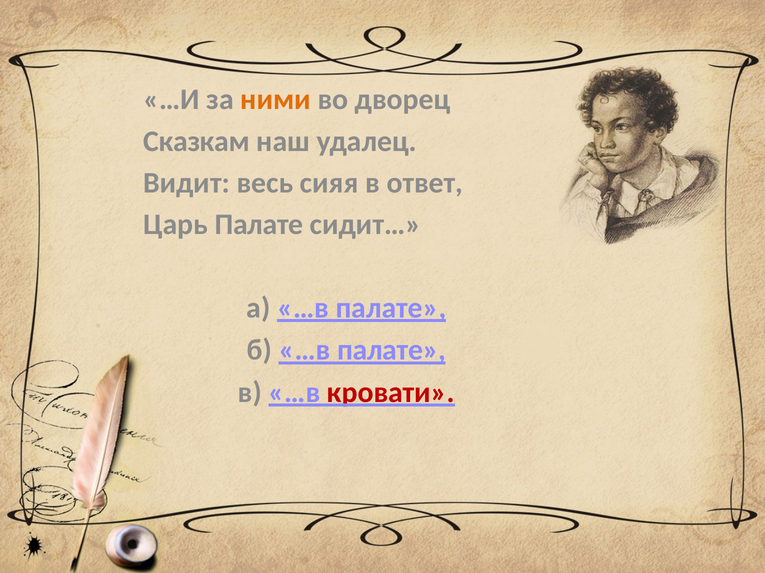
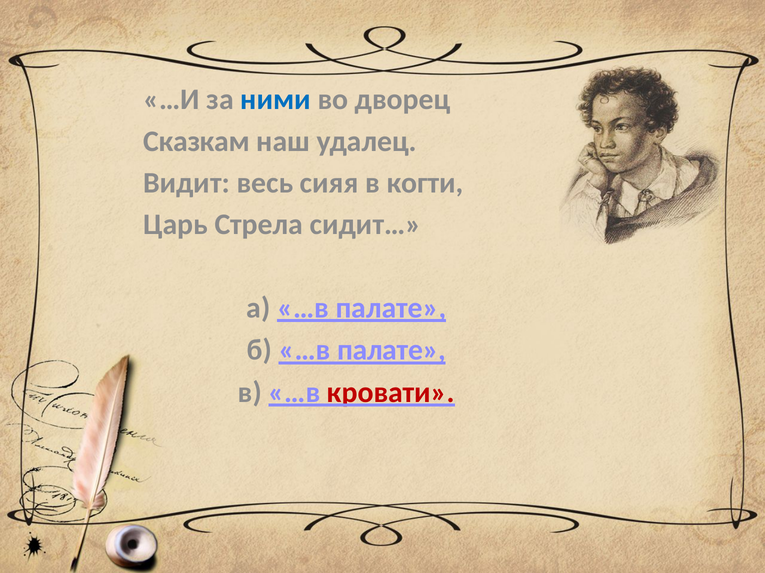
ними colour: orange -> blue
ответ: ответ -> когти
Царь Палате: Палате -> Стрела
